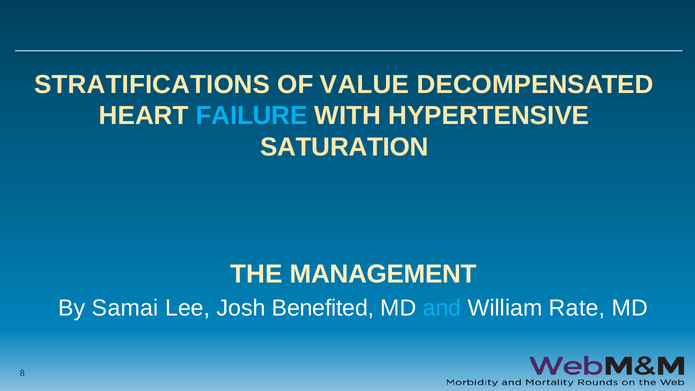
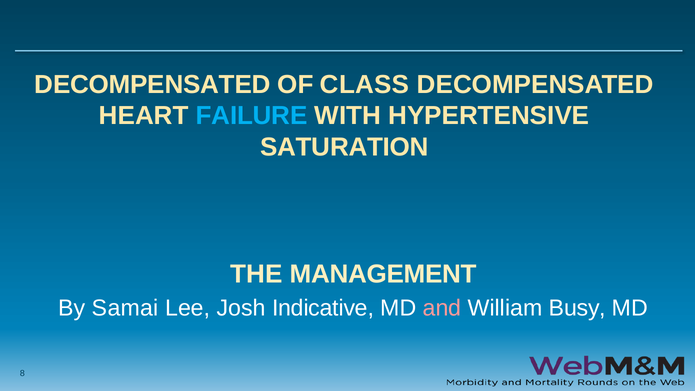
STRATIFICATIONS at (152, 85): STRATIFICATIONS -> DECOMPENSATED
VALUE: VALUE -> CLASS
Benefited: Benefited -> Indicative
and colour: light blue -> pink
Rate: Rate -> Busy
